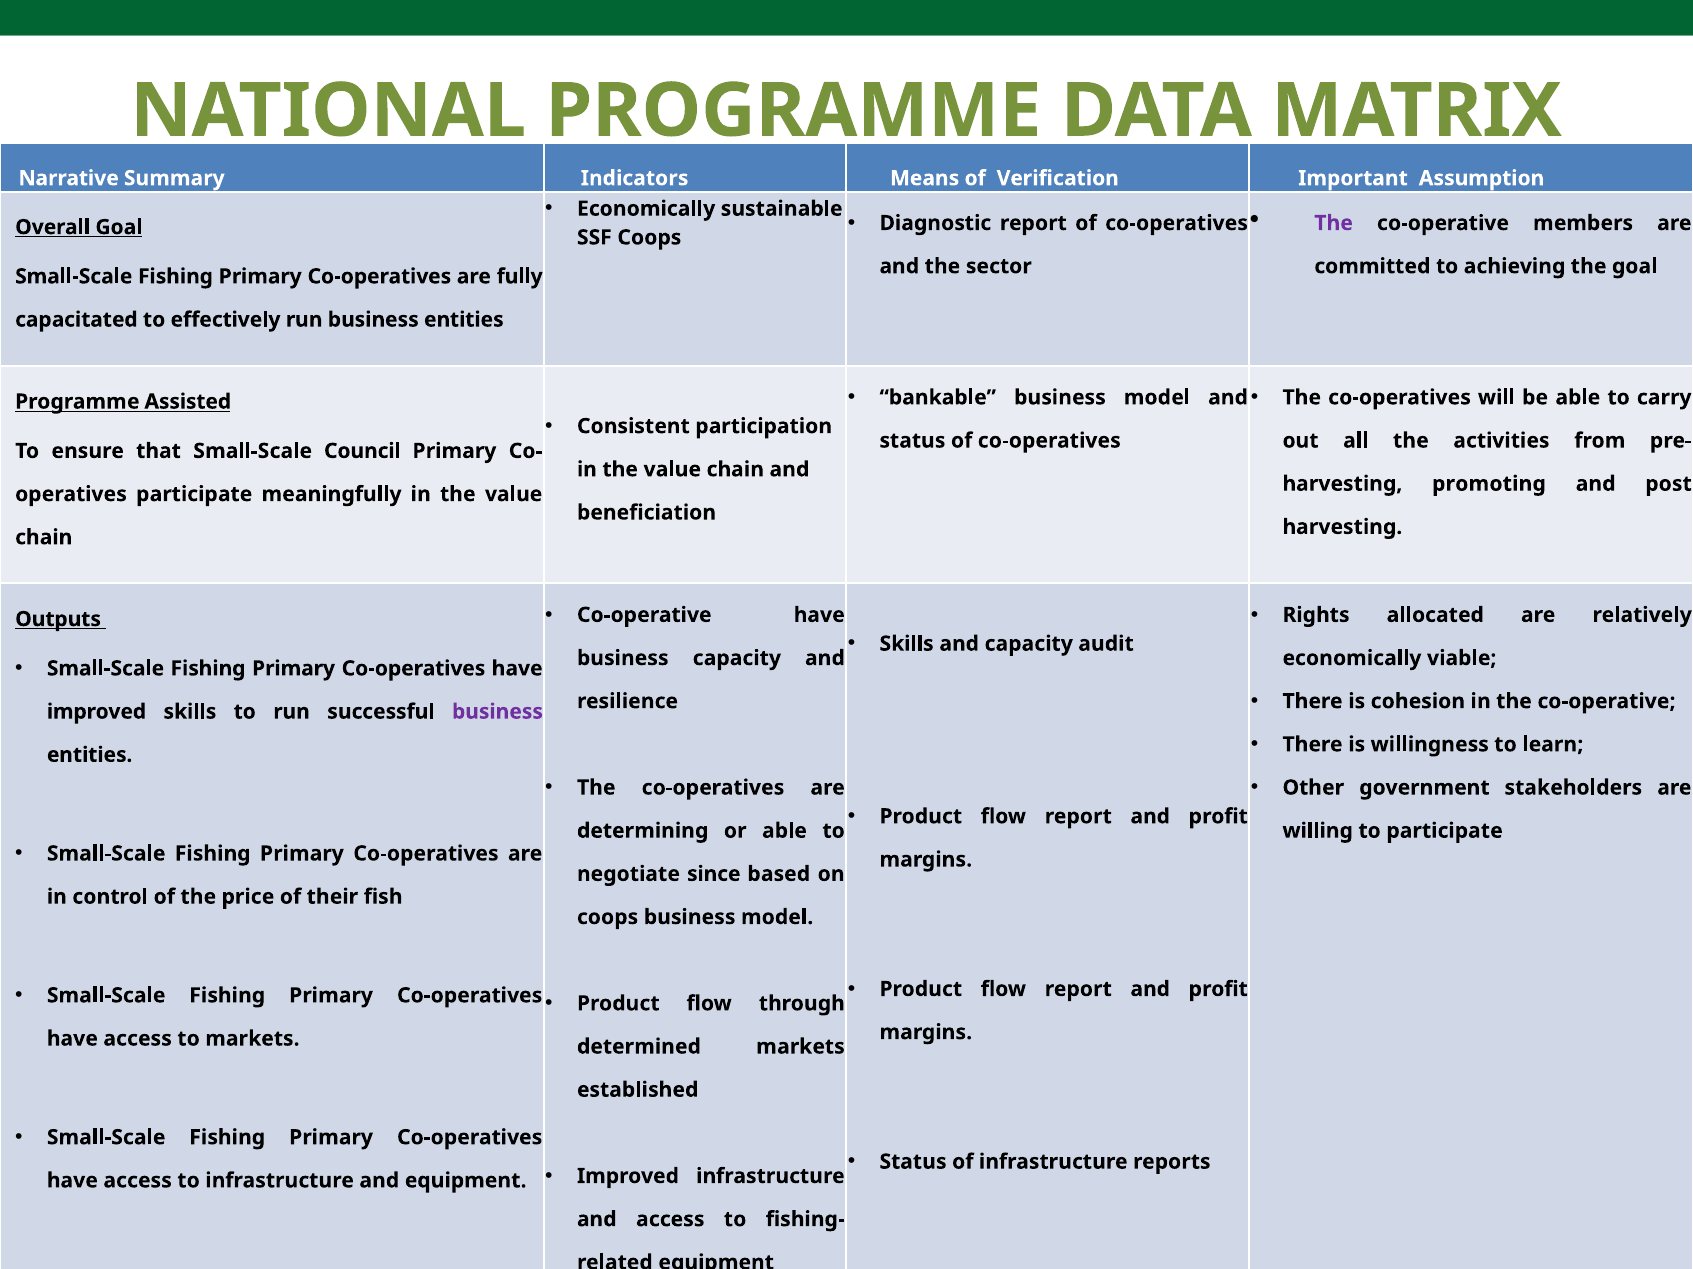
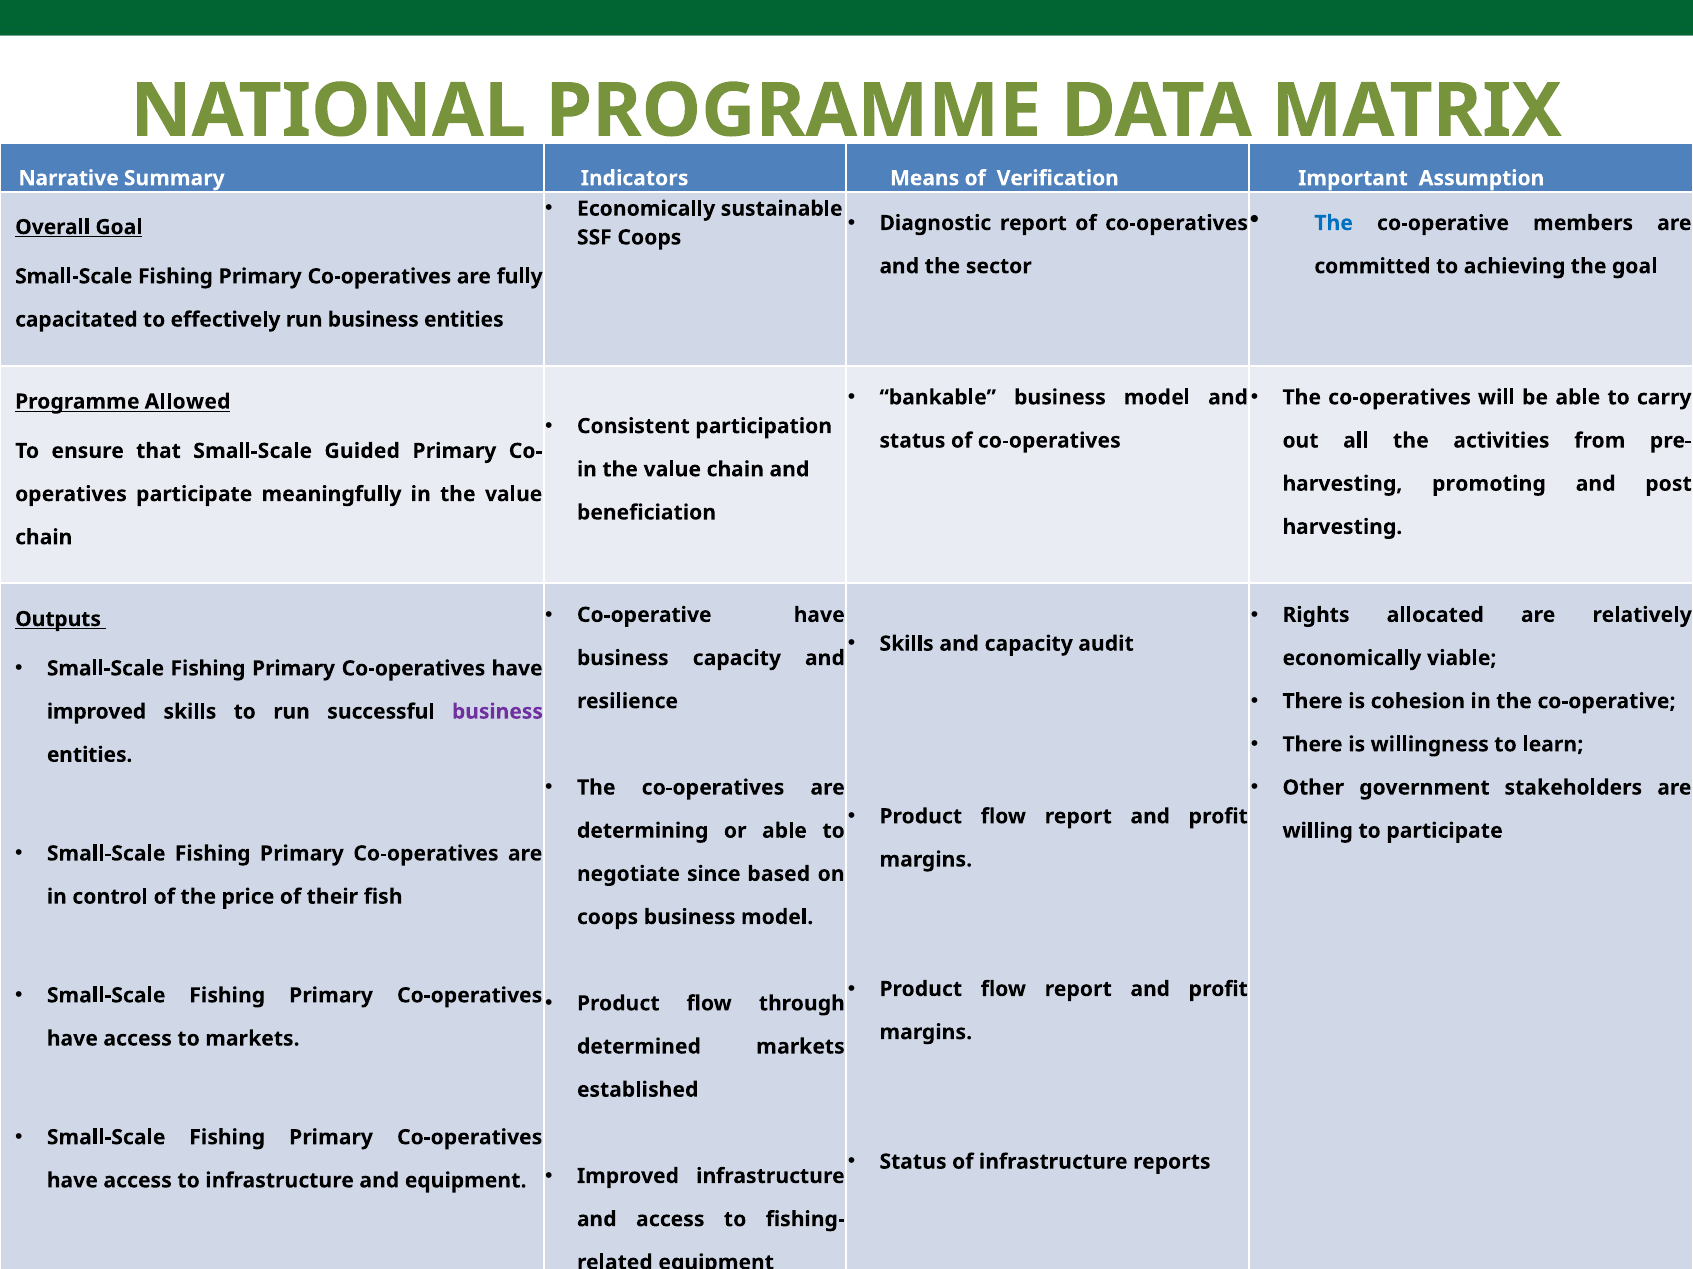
The at (1334, 223) colour: purple -> blue
Assisted: Assisted -> Allowed
Council: Council -> Guided
